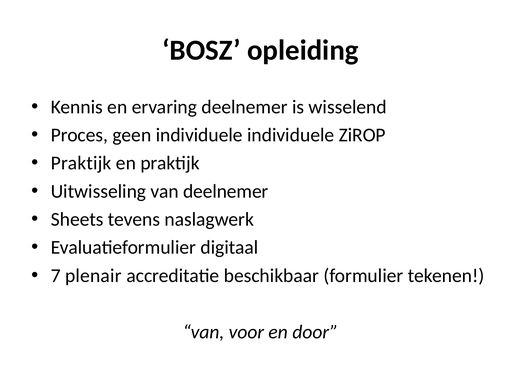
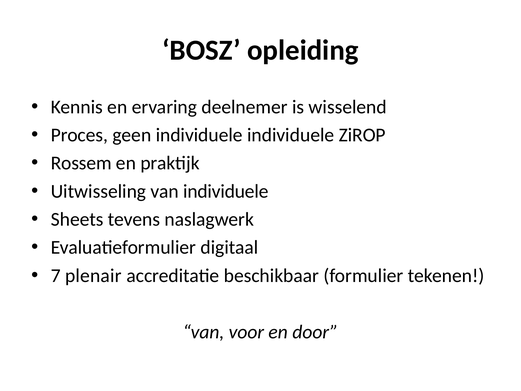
Praktijk at (81, 163): Praktijk -> Rossem
van deelnemer: deelnemer -> individuele
